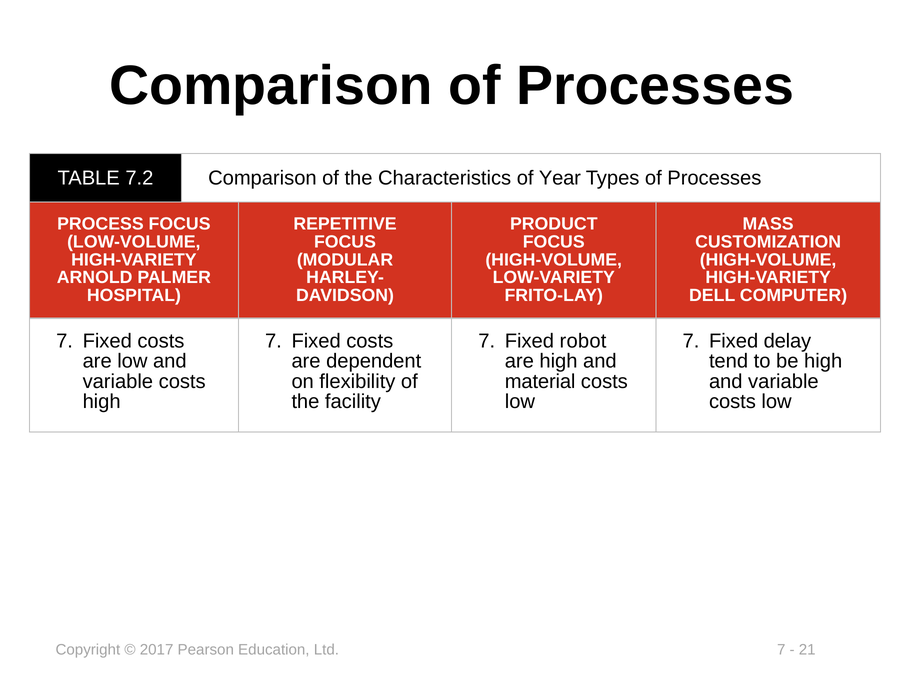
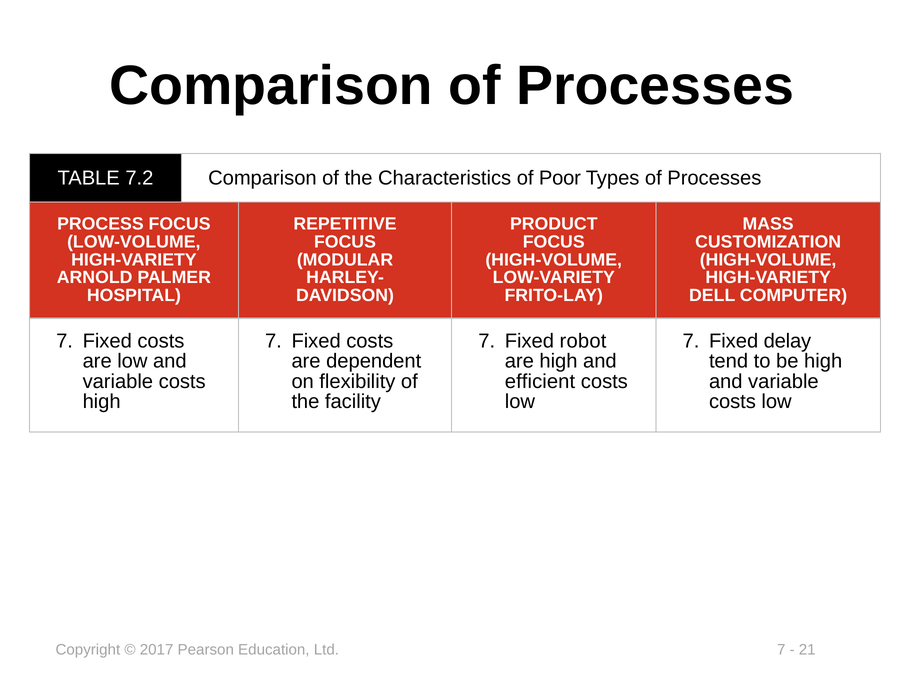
Year: Year -> Poor
material: material -> efficient
